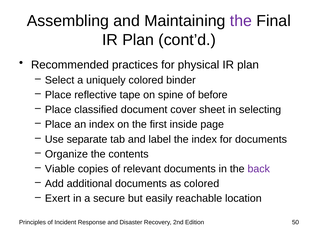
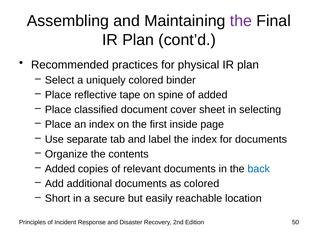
of before: before -> added
Viable at (60, 169): Viable -> Added
back colour: purple -> blue
Exert: Exert -> Short
